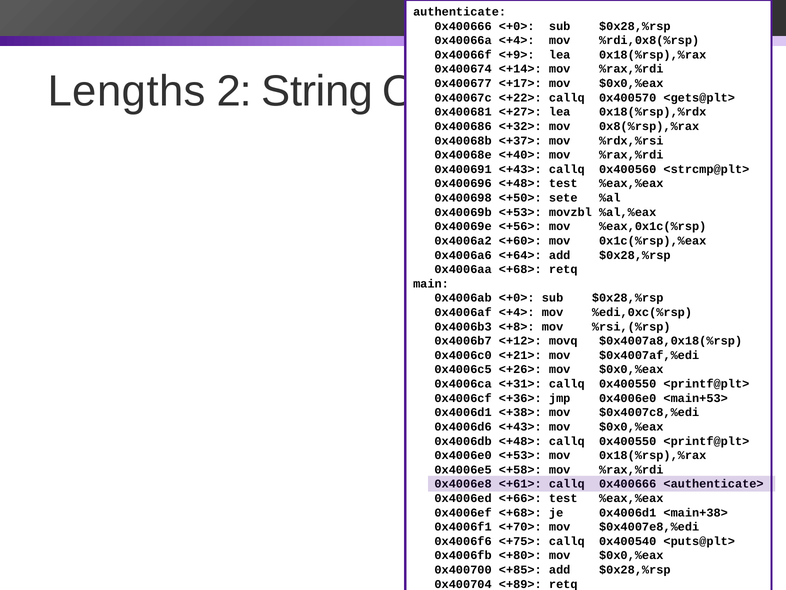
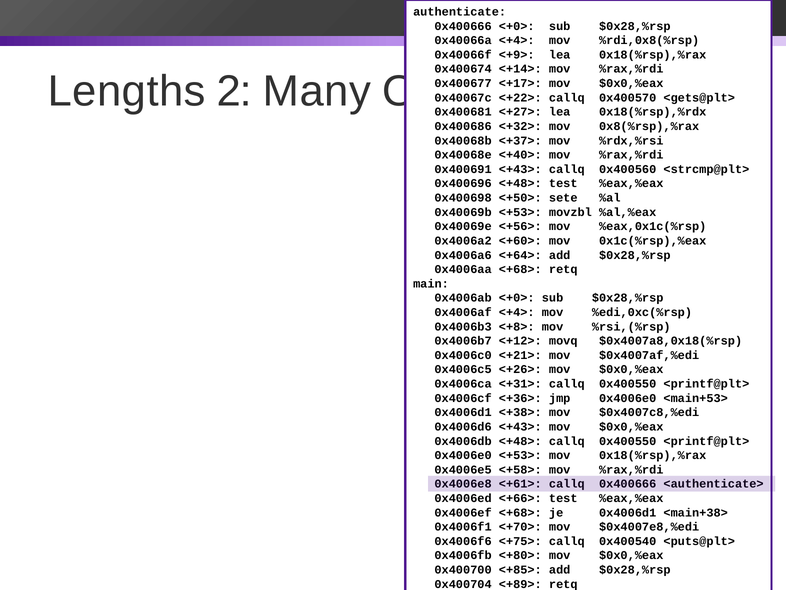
String: String -> Many
